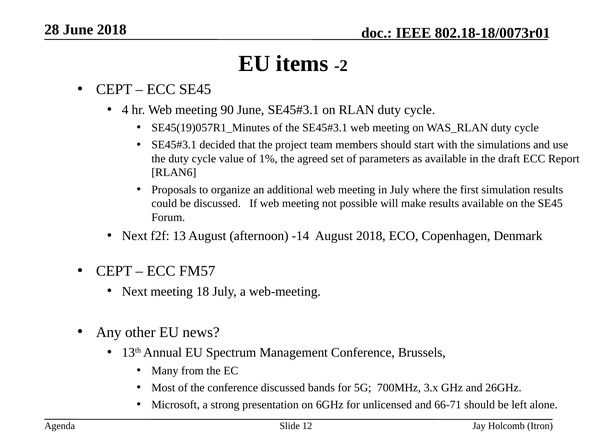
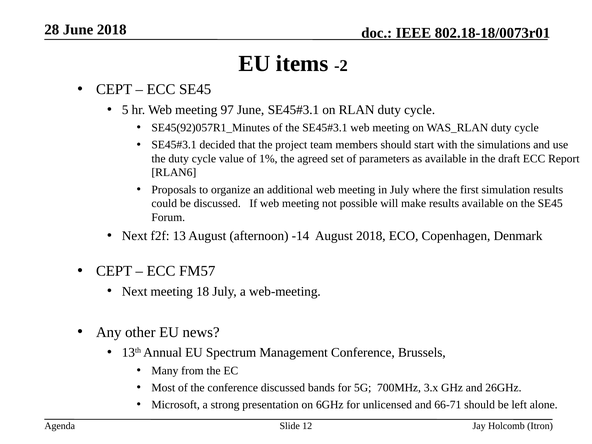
4: 4 -> 5
90: 90 -> 97
SE45(19)057R1_Minutes: SE45(19)057R1_Minutes -> SE45(92)057R1_Minutes
